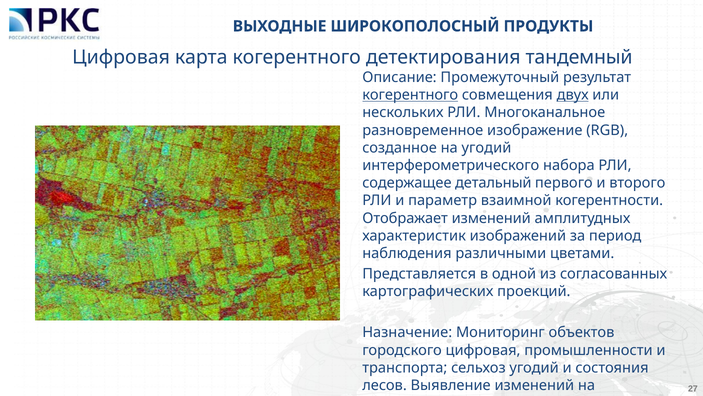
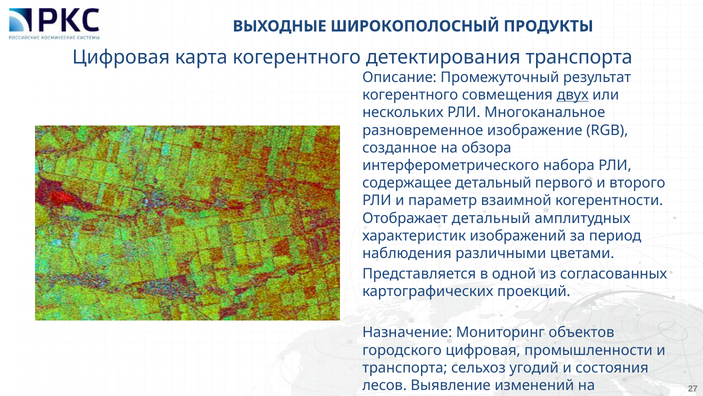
детектирования тандемный: тандемный -> транспорта
когерентного at (410, 95) underline: present -> none
на угодий: угодий -> обзора
Отображает изменений: изменений -> детальный
